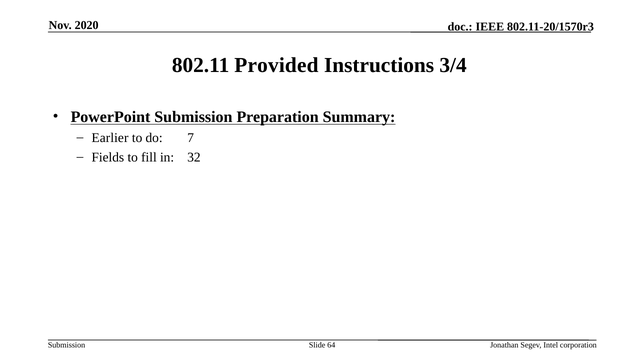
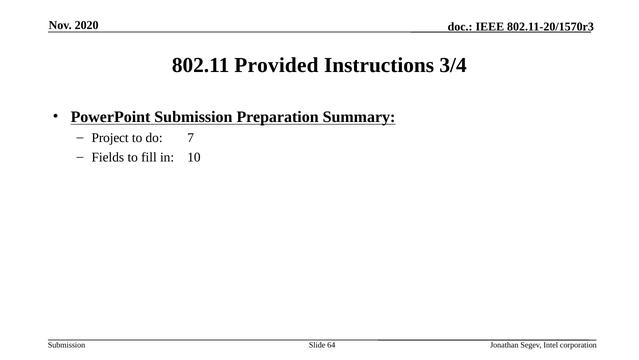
Earlier: Earlier -> Project
32: 32 -> 10
